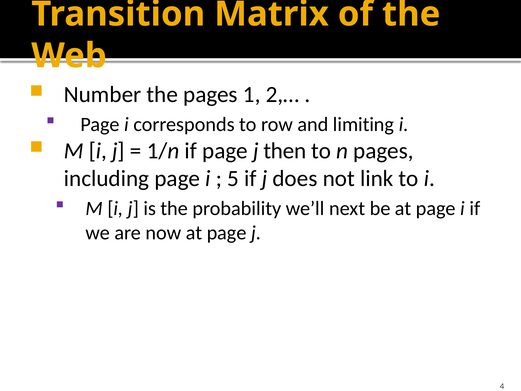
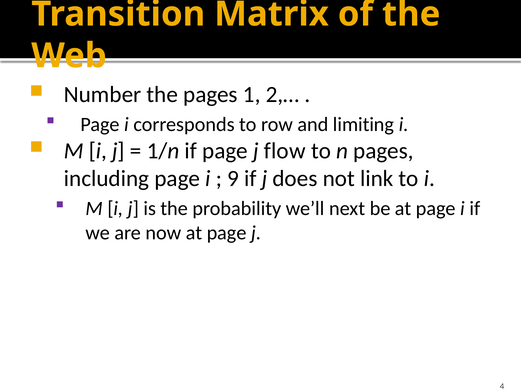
then: then -> flow
5: 5 -> 9
